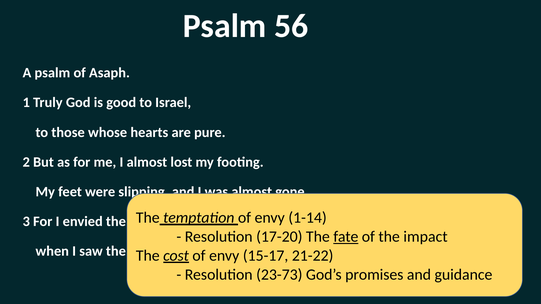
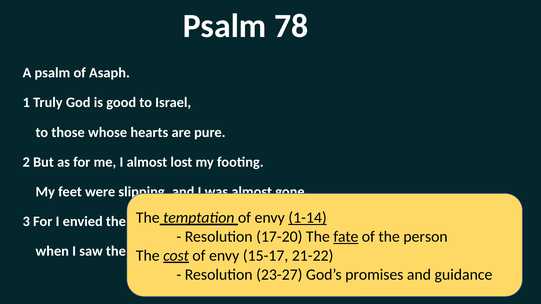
56: 56 -> 78
1-14 underline: none -> present
impact: impact -> person
23-73: 23-73 -> 23-27
